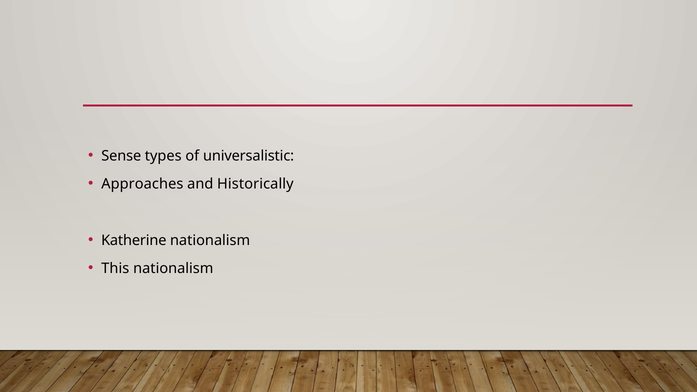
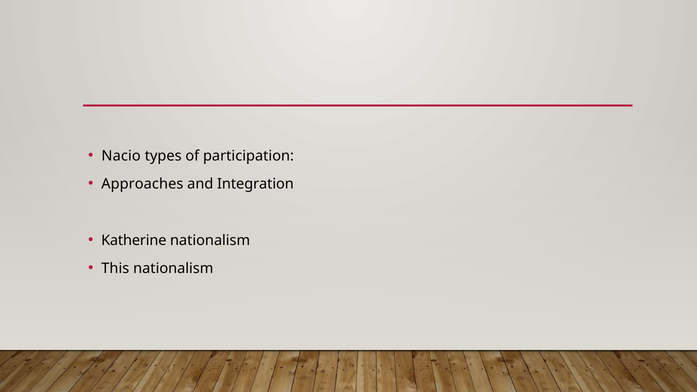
Sense: Sense -> Nacio
universalistic: universalistic -> participation
Historically: Historically -> Integration
